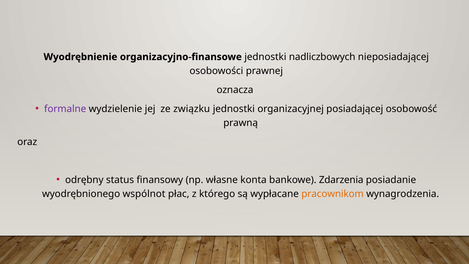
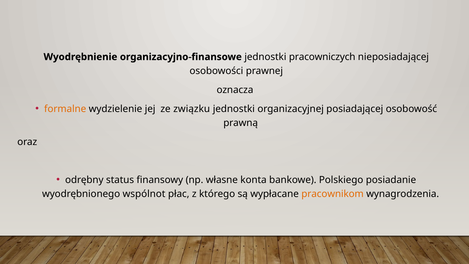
nadliczbowych: nadliczbowych -> pracowniczych
formalne colour: purple -> orange
Zdarzenia: Zdarzenia -> Polskiego
